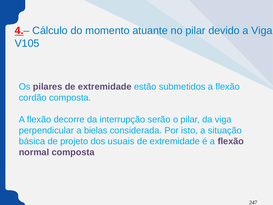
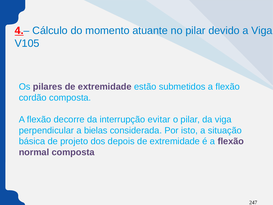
serão: serão -> evitar
usuais: usuais -> depois
